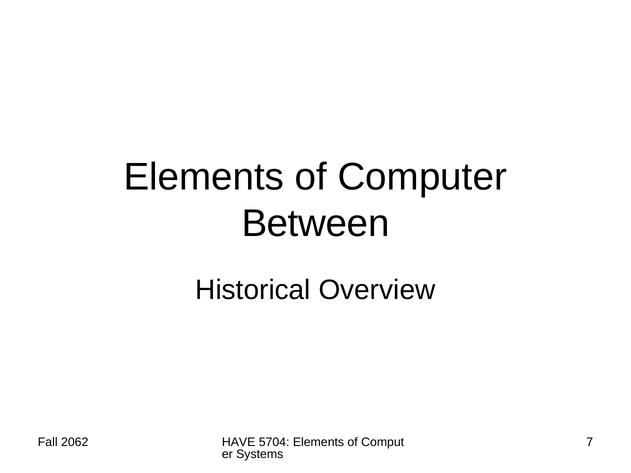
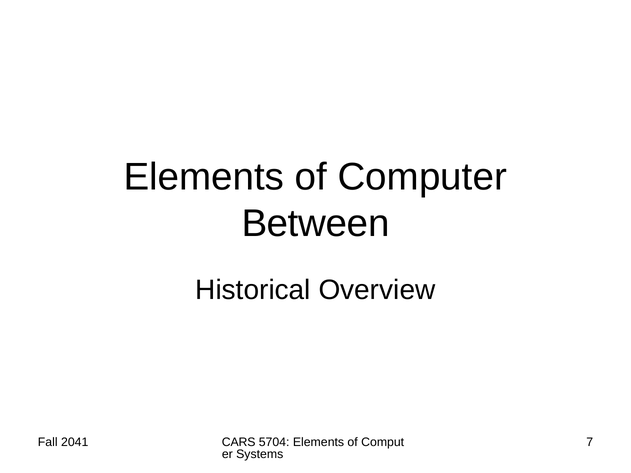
2062: 2062 -> 2041
HAVE: HAVE -> CARS
